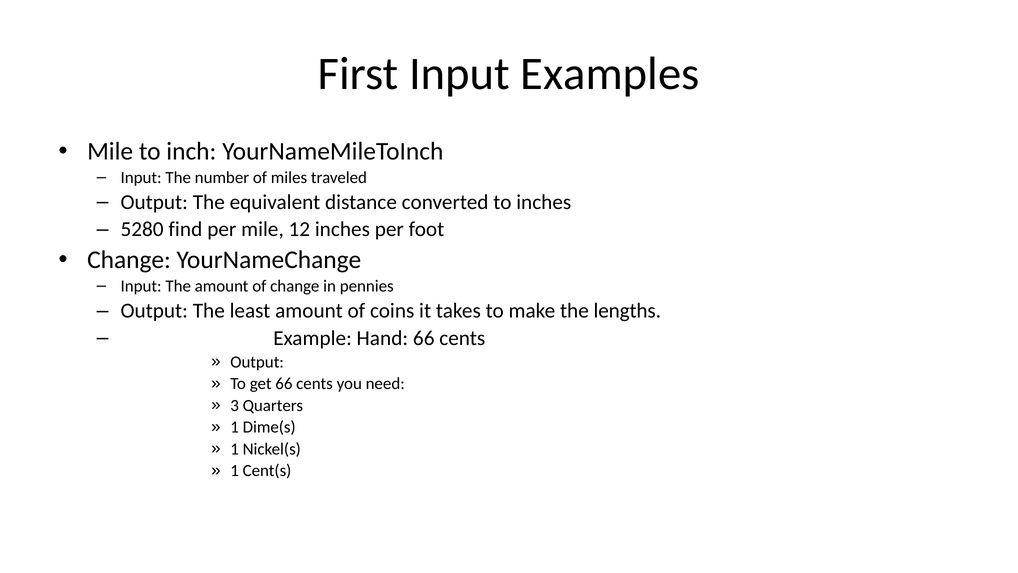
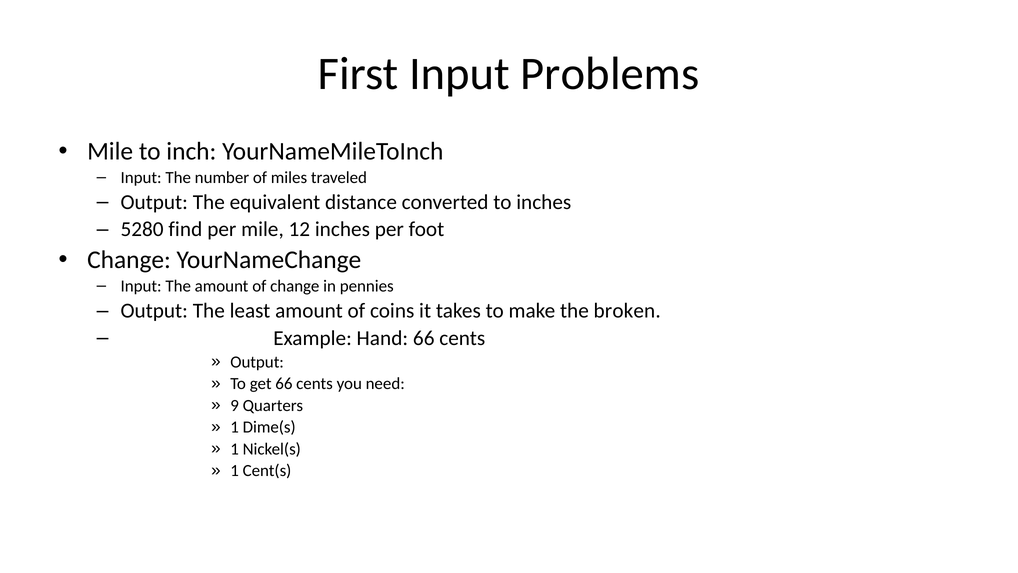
Examples: Examples -> Problems
lengths: lengths -> broken
3: 3 -> 9
